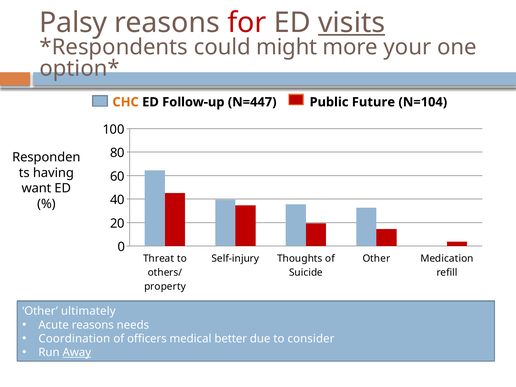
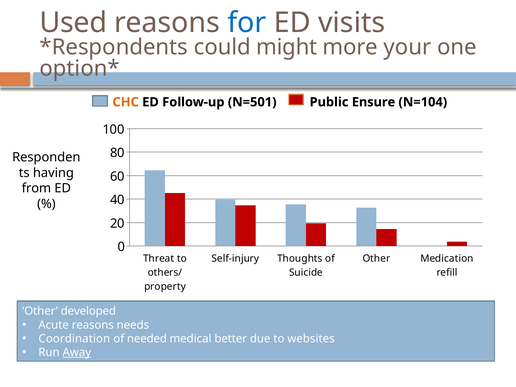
Palsy: Palsy -> Used
for colour: red -> blue
visits underline: present -> none
N=447: N=447 -> N=501
Future: Future -> Ensure
want: want -> from
ultimately: ultimately -> developed
officers: officers -> needed
consider: consider -> websites
